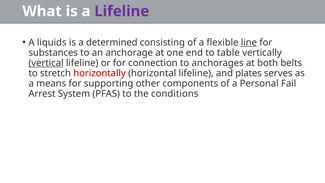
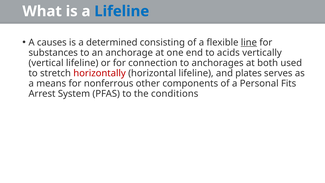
Lifeline at (122, 11) colour: purple -> blue
liquids: liquids -> causes
table: table -> acids
vertical underline: present -> none
belts: belts -> used
supporting: supporting -> nonferrous
Fail: Fail -> Fits
